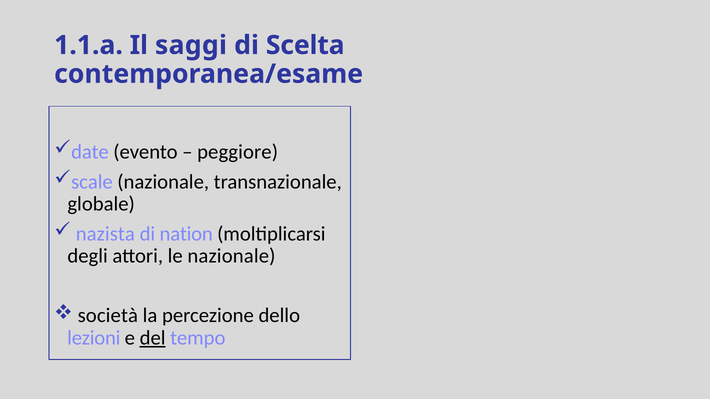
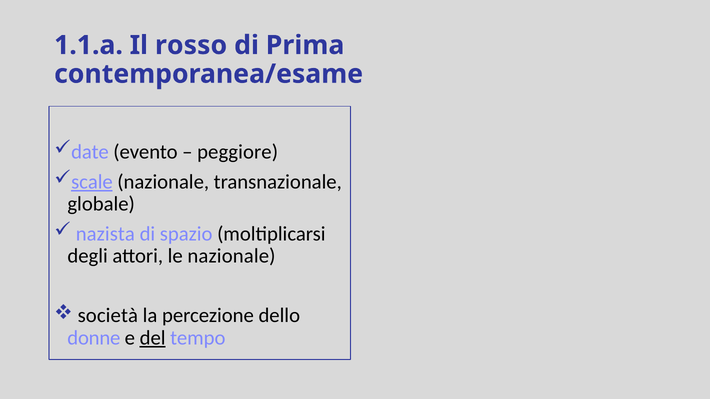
saggi: saggi -> rosso
Scelta: Scelta -> Prima
scale underline: none -> present
nation: nation -> spazio
lezioni: lezioni -> donne
